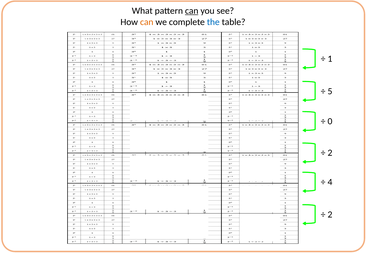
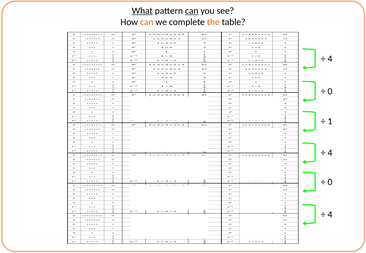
What underline: none -> present
the colour: blue -> orange
1 at (330, 59): 1 -> 4
5 at (330, 91): 5 -> 0
0: 0 -> 1
2 at (330, 153): 2 -> 4
4 at (330, 182): 4 -> 0
2 at (330, 215): 2 -> 4
